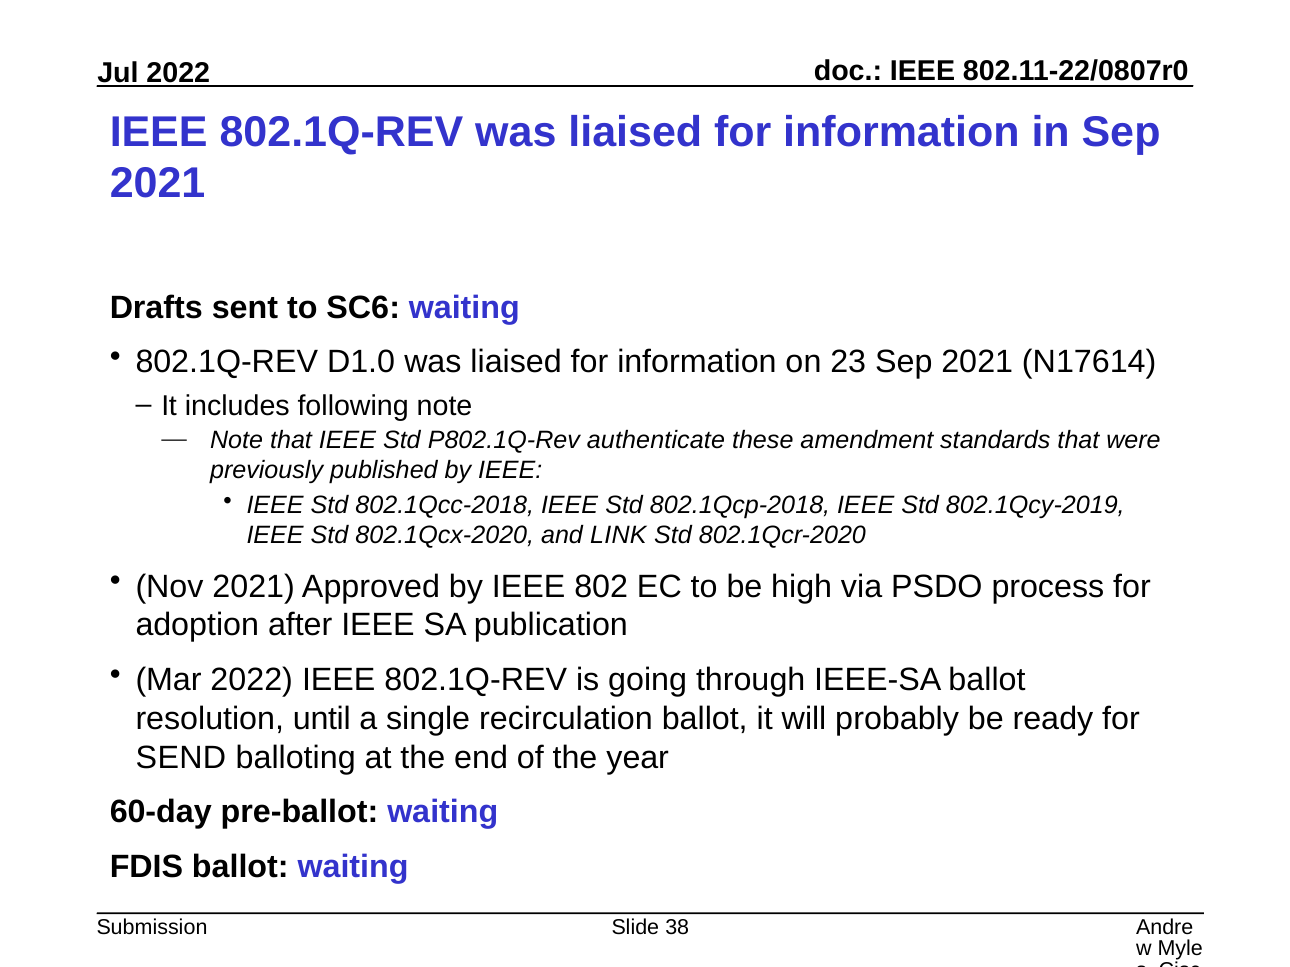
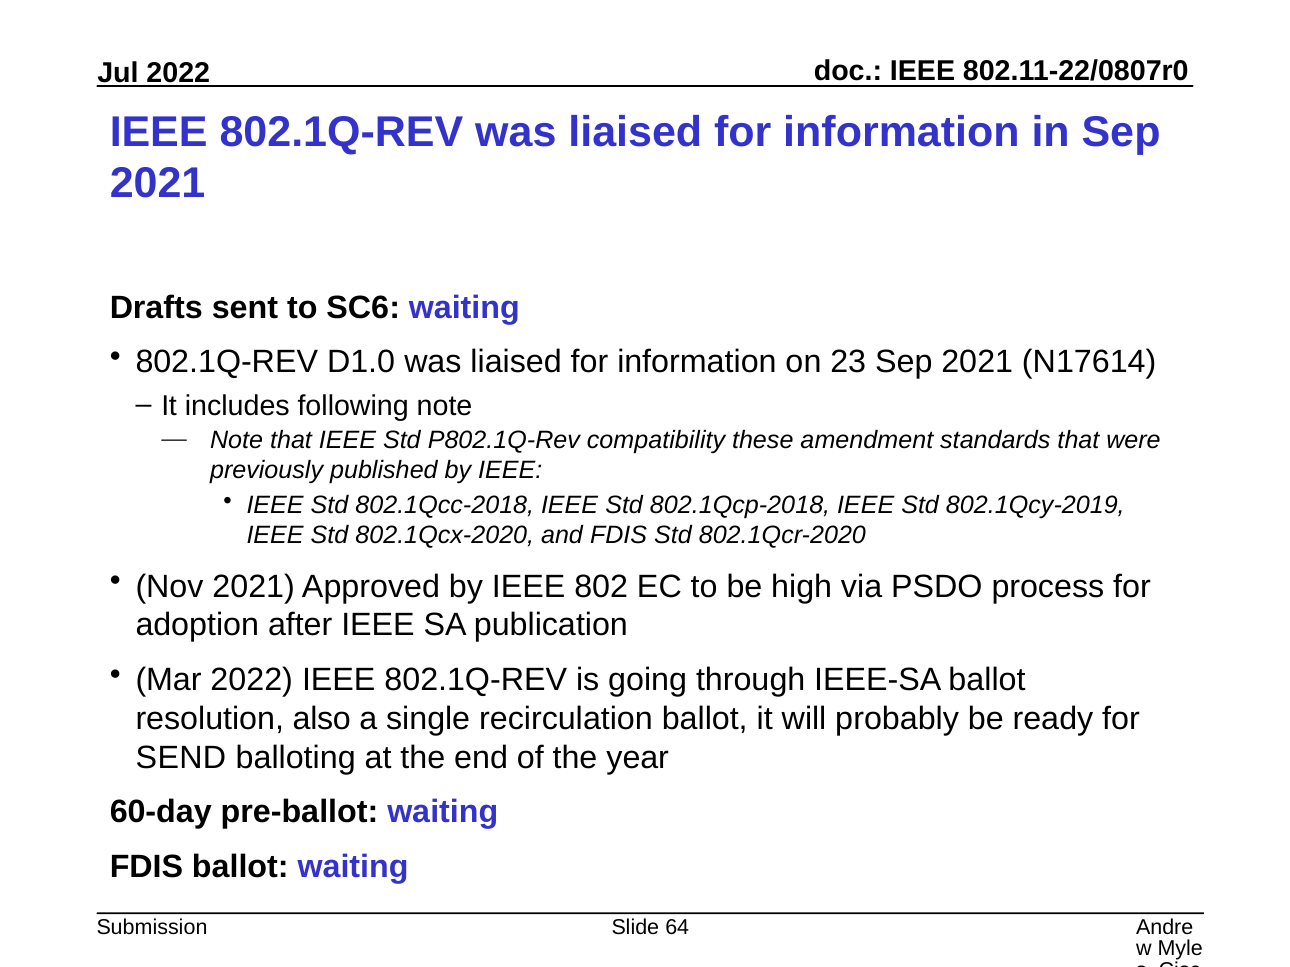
authenticate: authenticate -> compatibility
and LINK: LINK -> FDIS
until: until -> also
38: 38 -> 64
